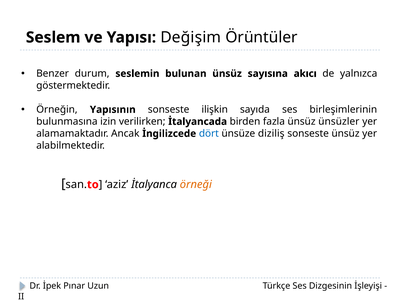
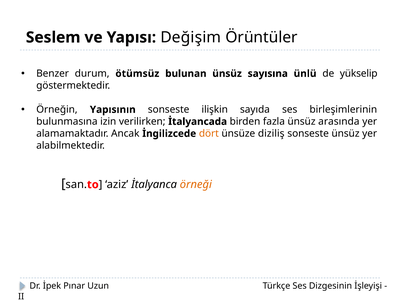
seslemin: seslemin -> ötümsüz
akıcı: akıcı -> ünlü
yalnızca: yalnızca -> yükselip
ünsüzler: ünsüzler -> arasında
dört colour: blue -> orange
